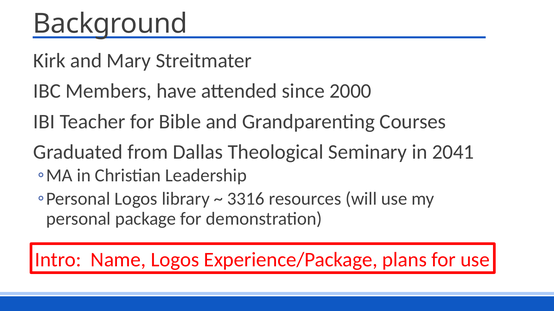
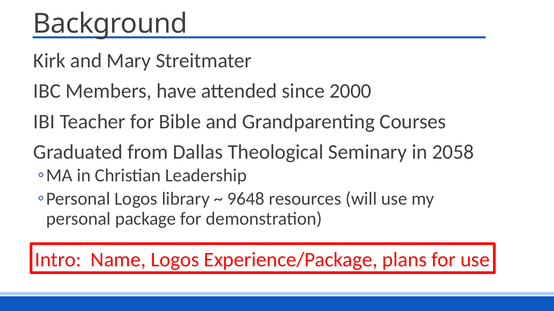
2041: 2041 -> 2058
3316: 3316 -> 9648
